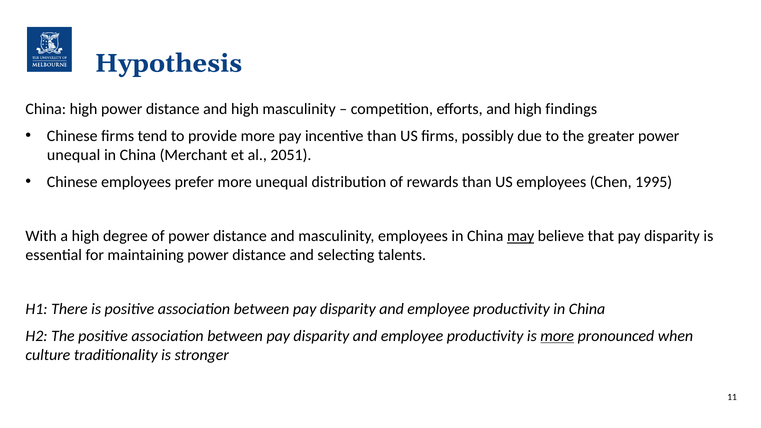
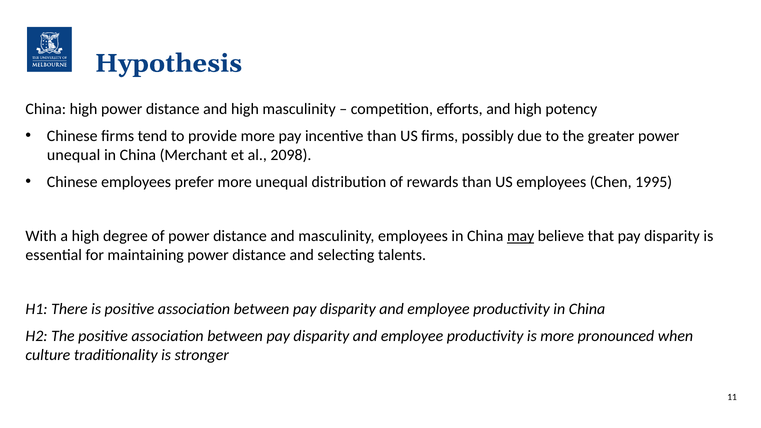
findings: findings -> potency
2051: 2051 -> 2098
more at (557, 336) underline: present -> none
